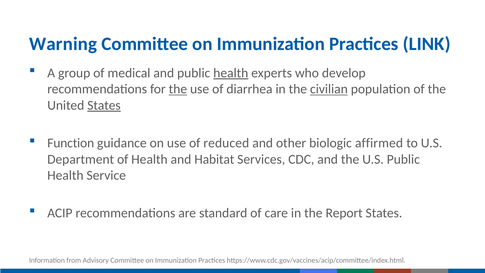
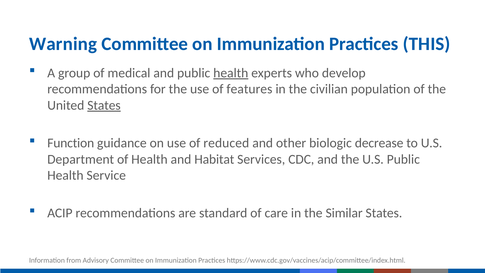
LINK: LINK -> THIS
the at (178, 89) underline: present -> none
diarrhea: diarrhea -> features
civilian underline: present -> none
affirmed: affirmed -> decrease
Report: Report -> Similar
